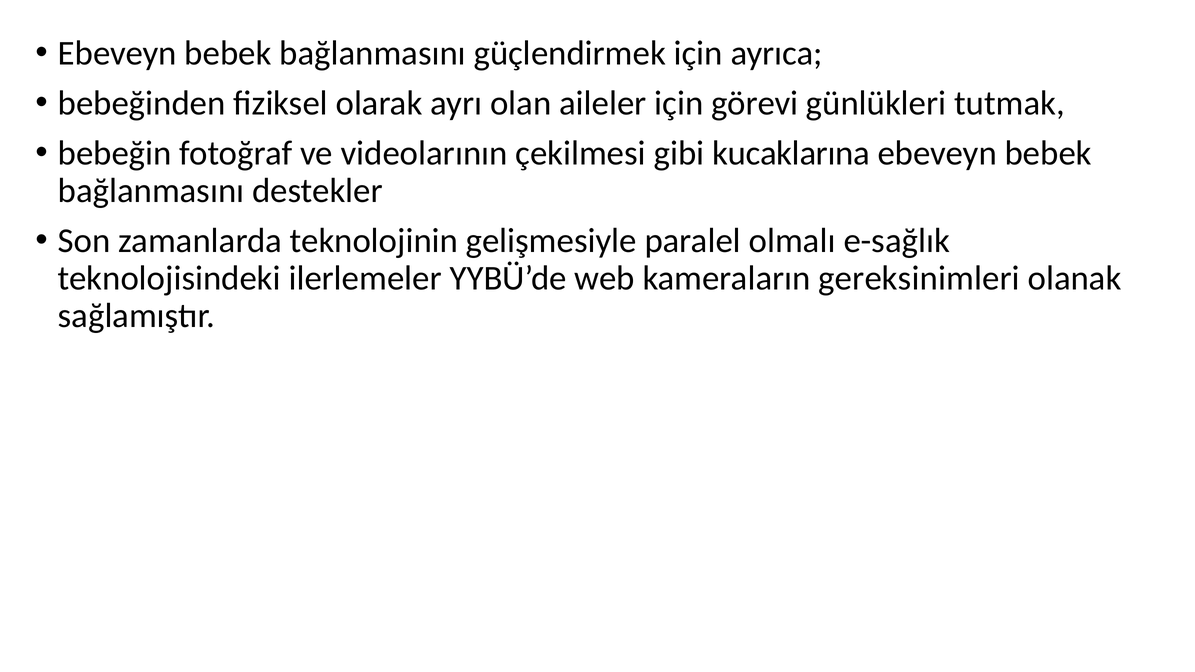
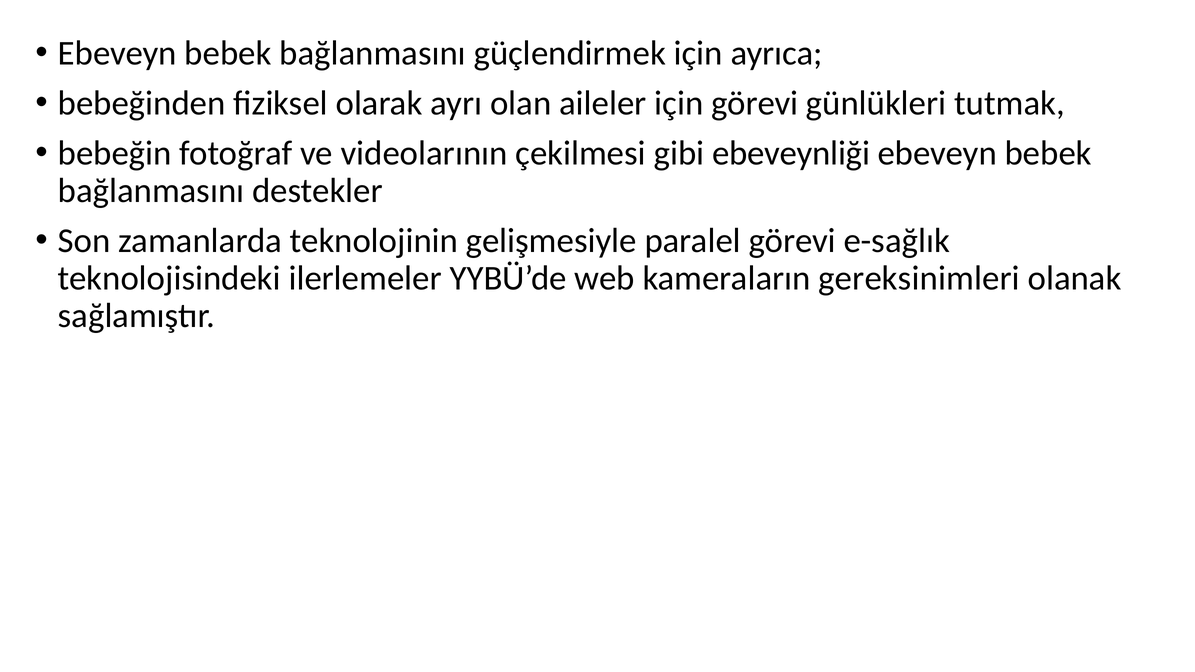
kucaklarına: kucaklarına -> ebeveynliği
paralel olmalı: olmalı -> görevi
